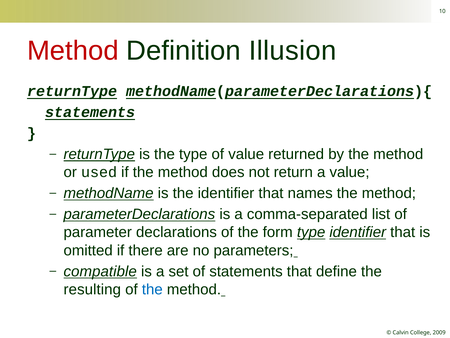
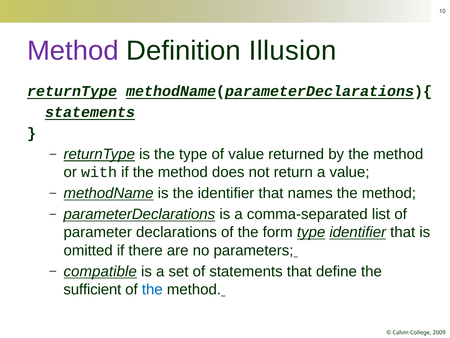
Method at (73, 51) colour: red -> purple
used: used -> with
resulting: resulting -> sufficient
